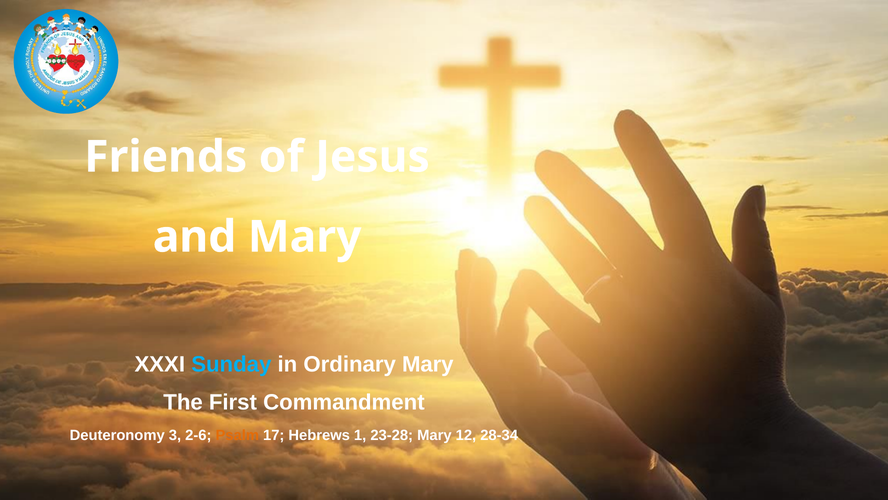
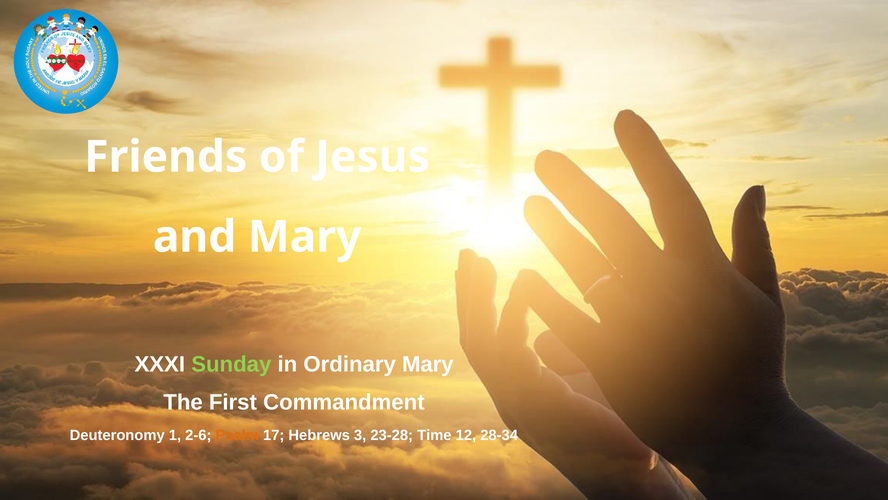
Sunday colour: light blue -> light green
3: 3 -> 1
1: 1 -> 3
23-28 Mary: Mary -> Time
